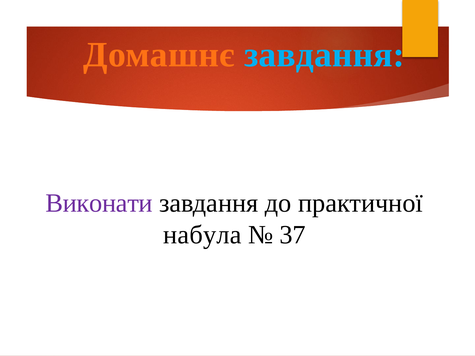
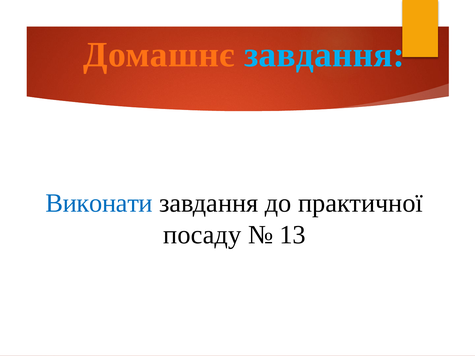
Виконати colour: purple -> blue
набула: набула -> посаду
37: 37 -> 13
